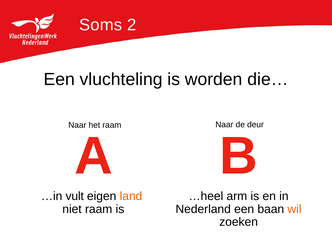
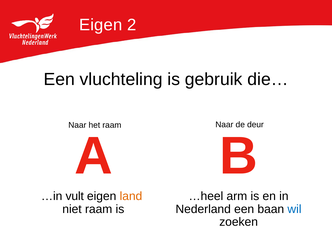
Soms at (101, 25): Soms -> Eigen
worden: worden -> gebruik
wil colour: orange -> blue
